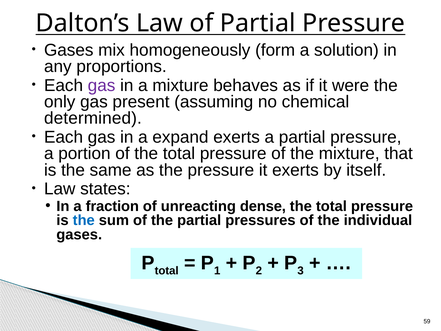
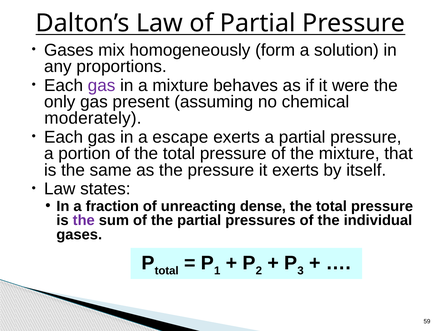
determined: determined -> moderately
expand: expand -> escape
the at (84, 220) colour: blue -> purple
